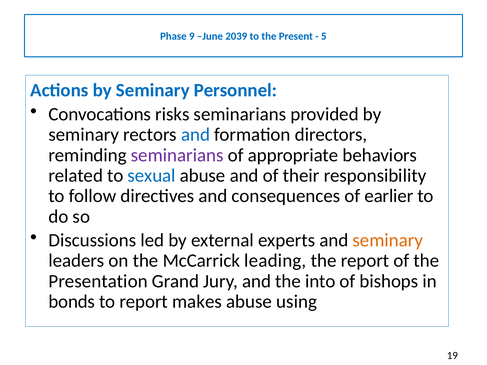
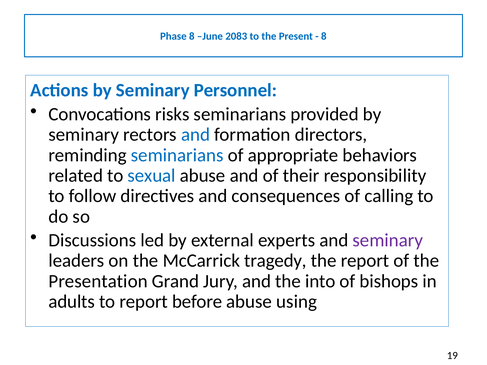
Phase 9: 9 -> 8
2039: 2039 -> 2083
5 at (324, 36): 5 -> 8
seminarians at (177, 155) colour: purple -> blue
earlier: earlier -> calling
seminary at (388, 240) colour: orange -> purple
leading: leading -> tragedy
bonds: bonds -> adults
makes: makes -> before
